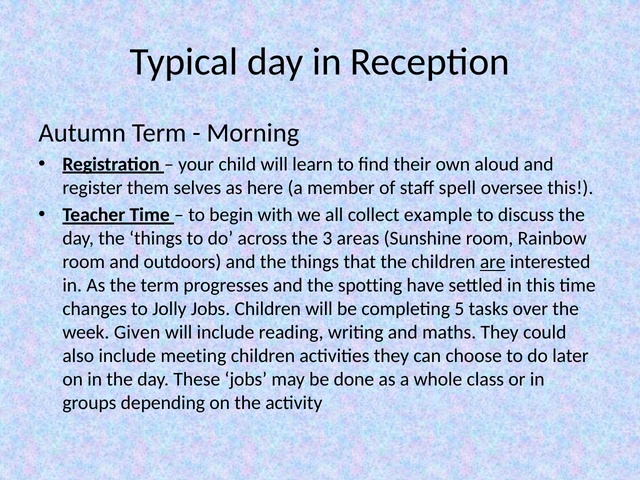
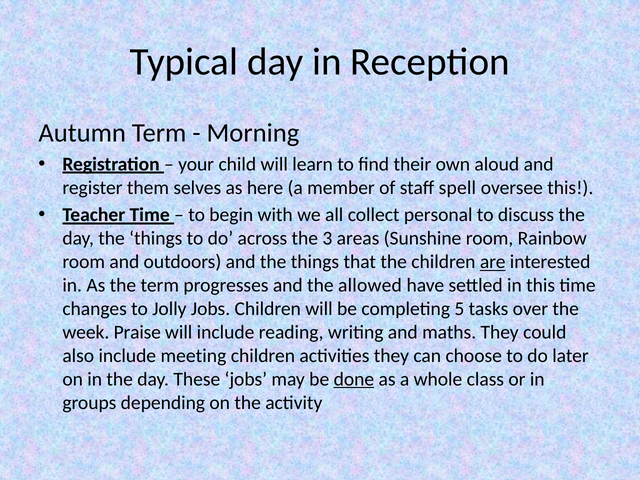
example: example -> personal
spotting: spotting -> allowed
Given: Given -> Praise
done underline: none -> present
